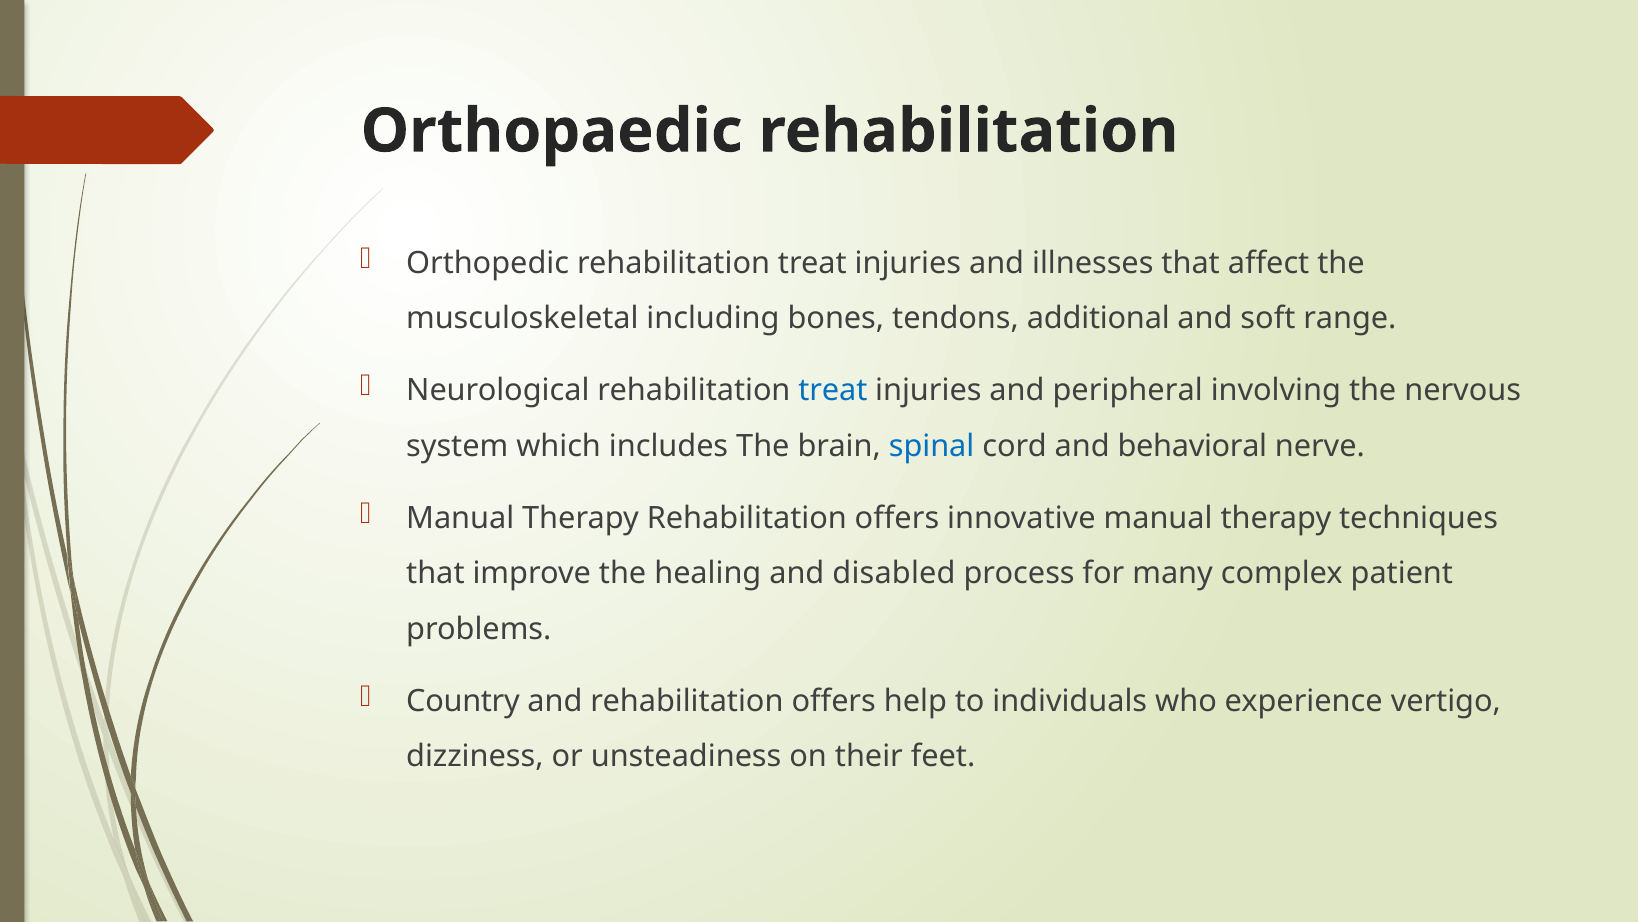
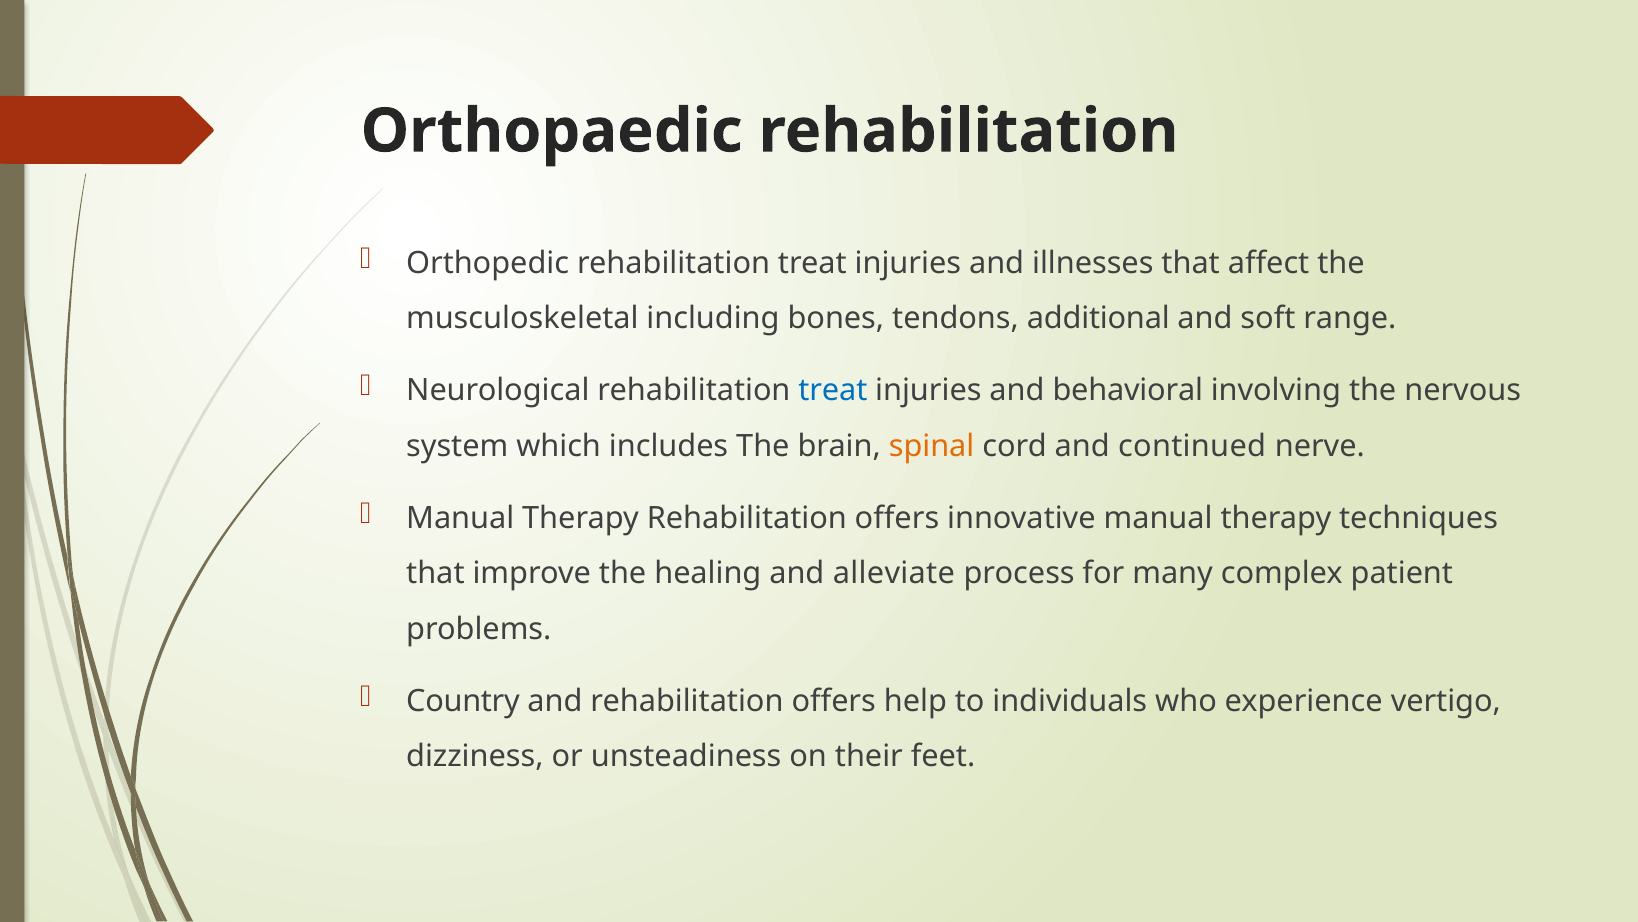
peripheral: peripheral -> behavioral
spinal colour: blue -> orange
behavioral: behavioral -> continued
disabled: disabled -> alleviate
